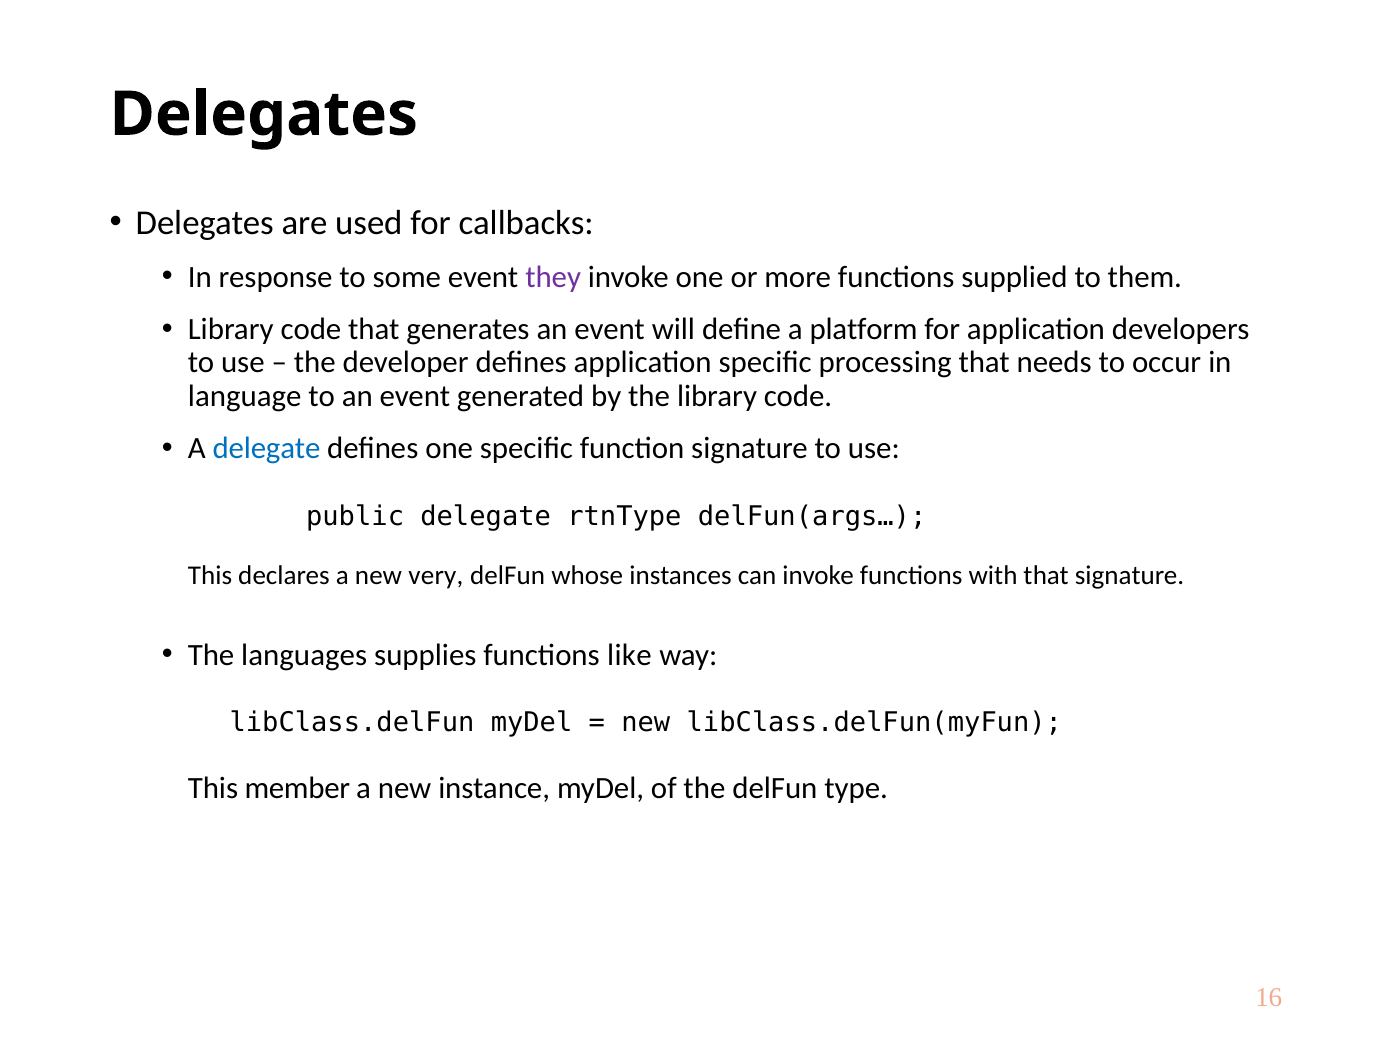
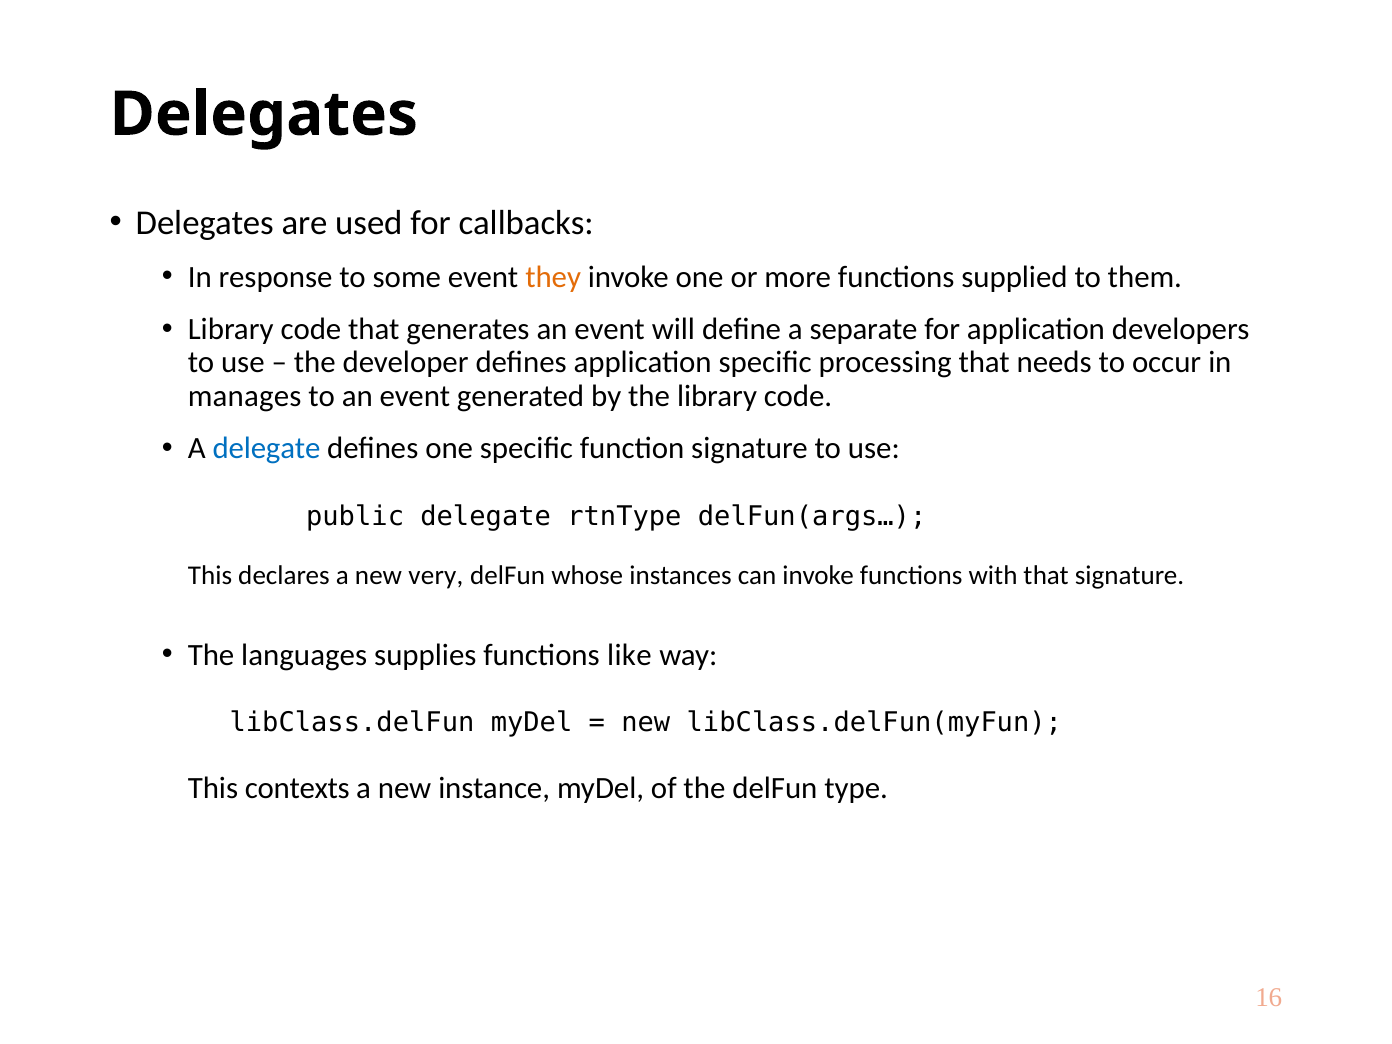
they colour: purple -> orange
platform: platform -> separate
language: language -> manages
member: member -> contexts
